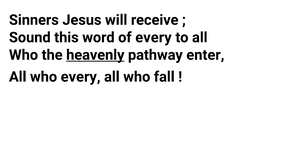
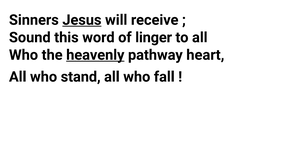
Jesus underline: none -> present
of every: every -> linger
enter: enter -> heart
who every: every -> stand
